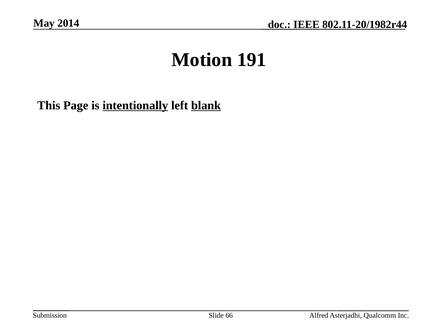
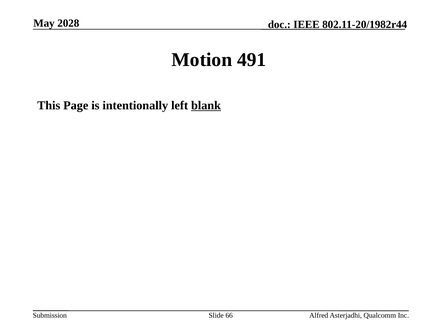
2014: 2014 -> 2028
191: 191 -> 491
intentionally underline: present -> none
